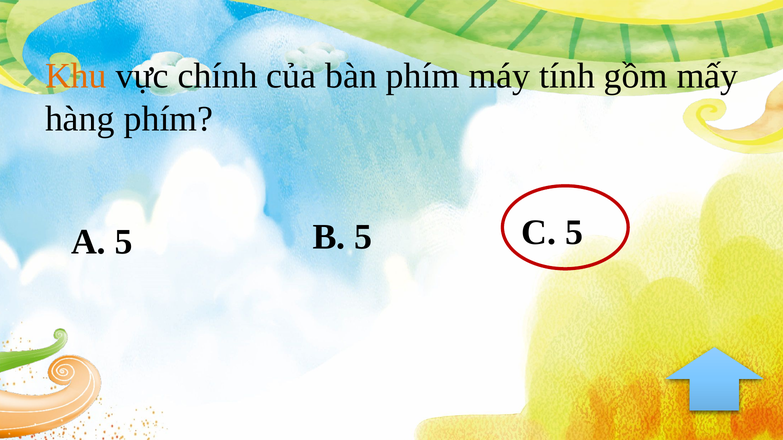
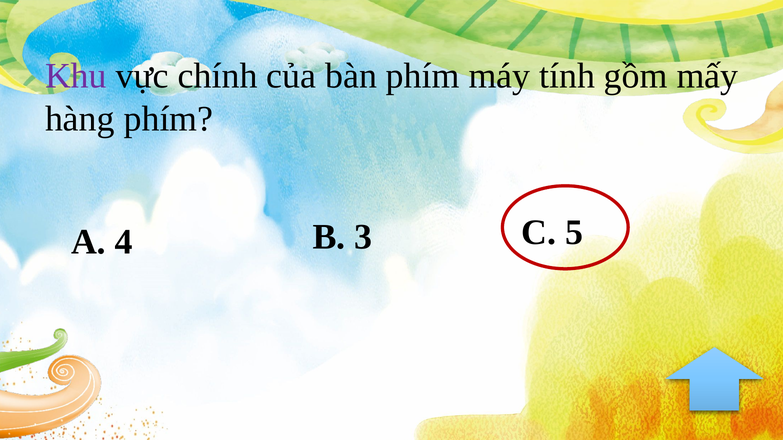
Khu colour: orange -> purple
A 5: 5 -> 4
B 5: 5 -> 3
